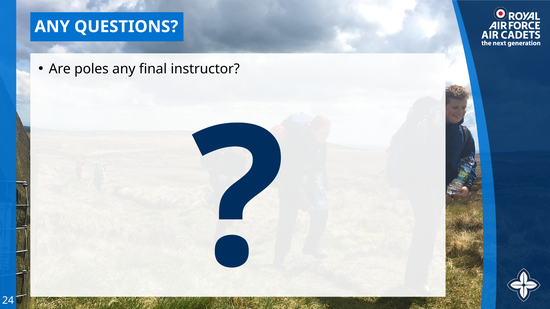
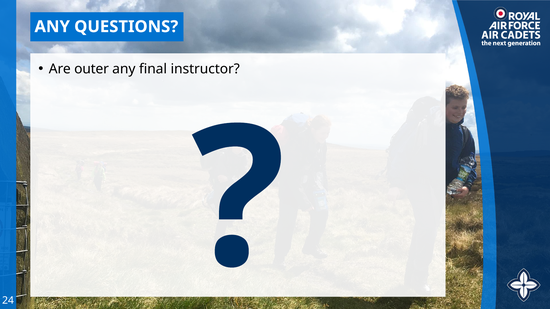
poles: poles -> outer
